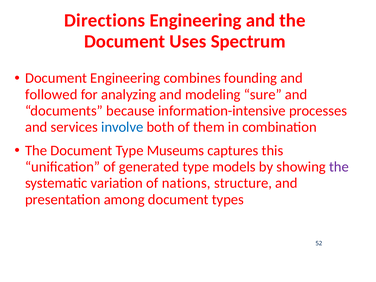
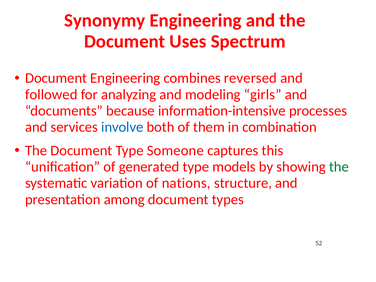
Directions: Directions -> Synonymy
founding: founding -> reversed
sure: sure -> girls
Museums: Museums -> Someone
the at (339, 167) colour: purple -> green
